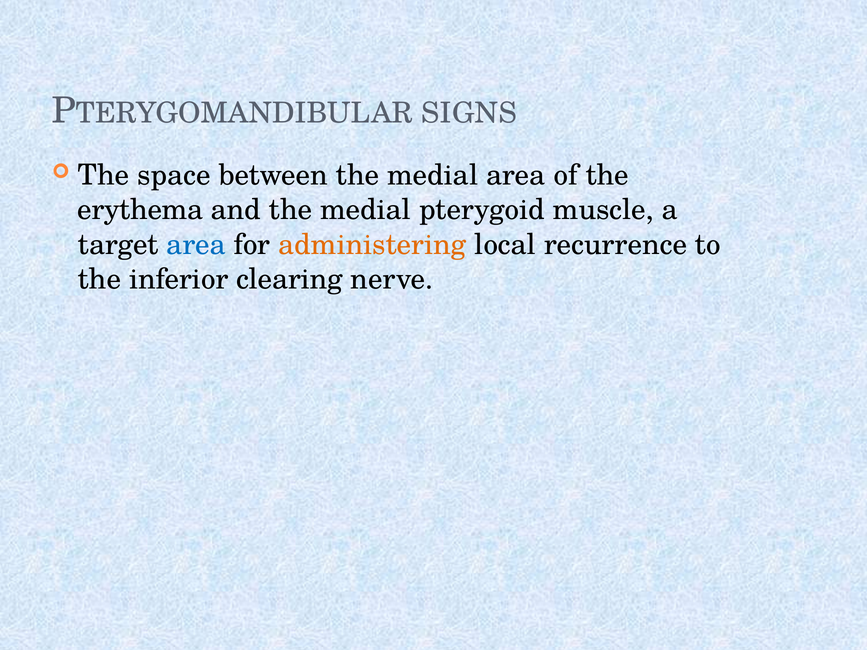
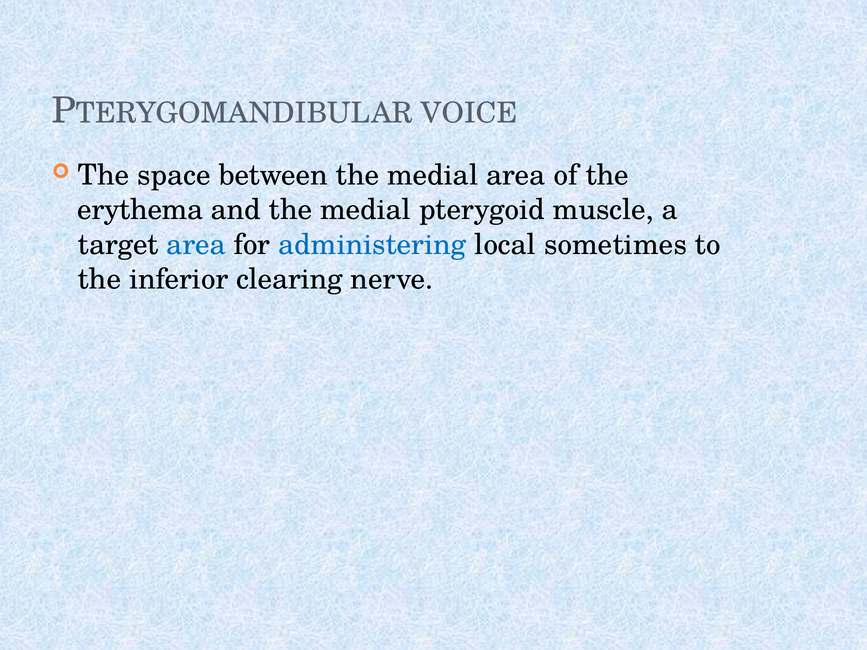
SIGNS: SIGNS -> VOICE
administering colour: orange -> blue
recurrence: recurrence -> sometimes
